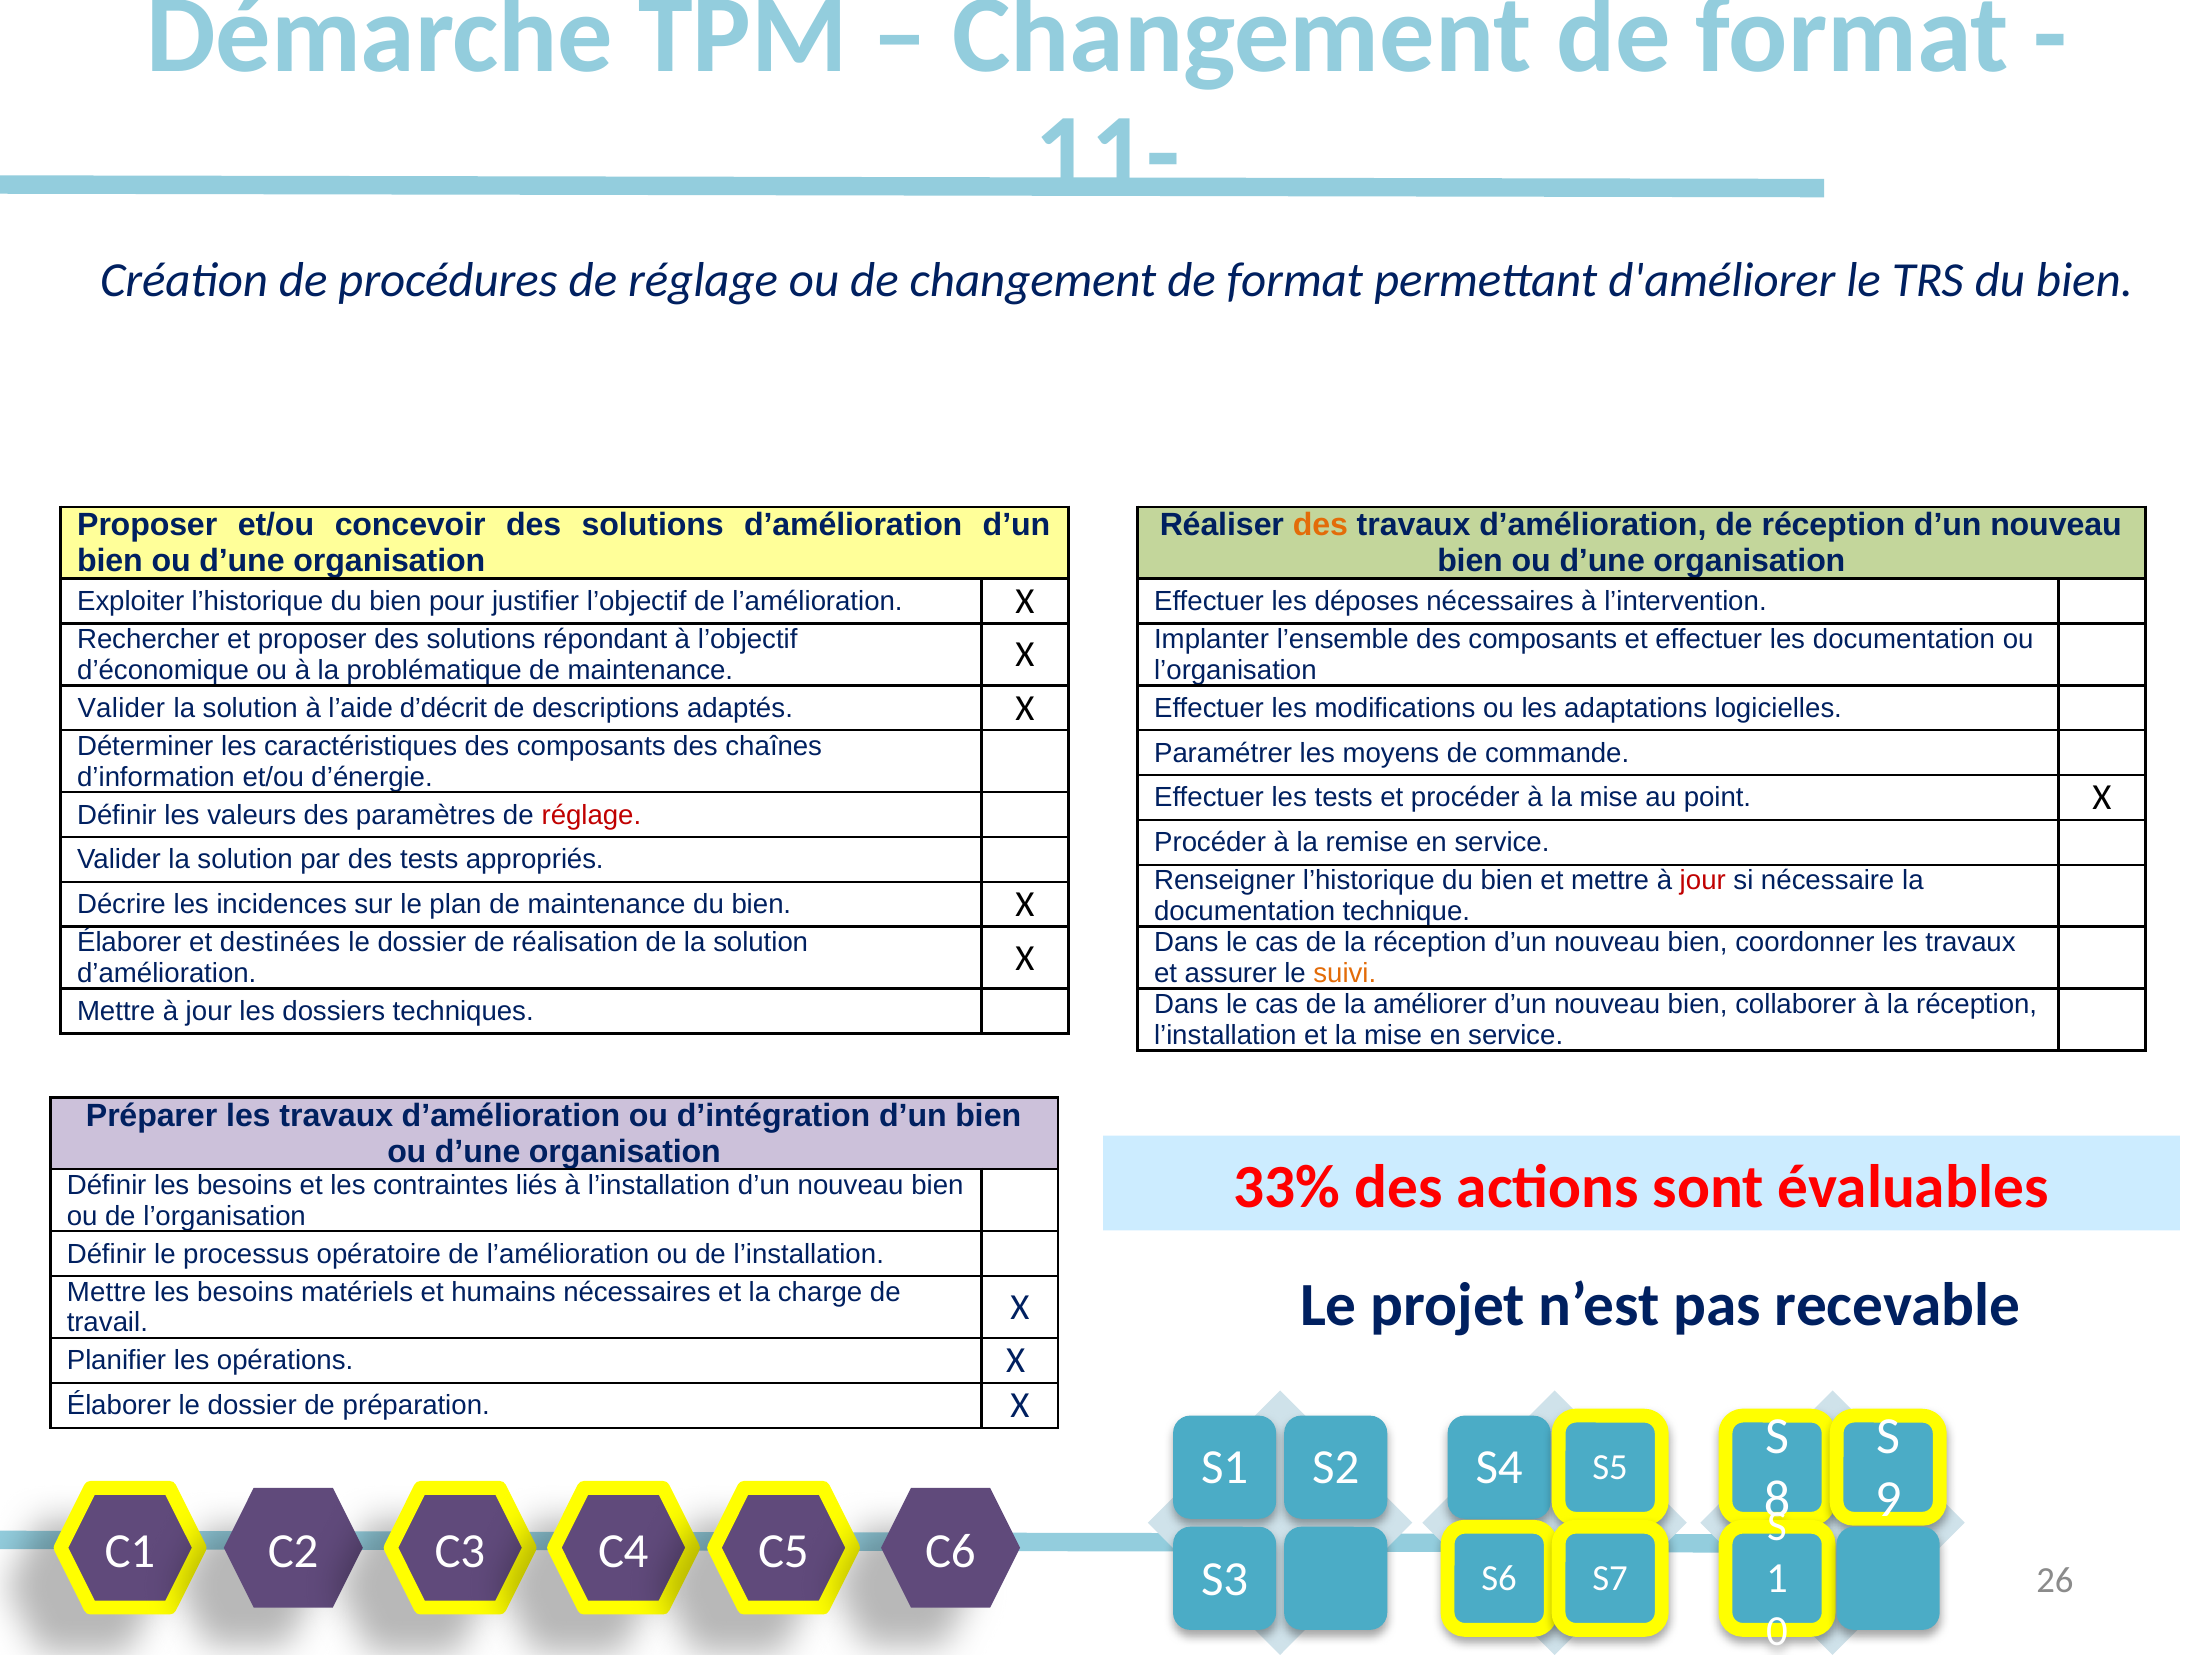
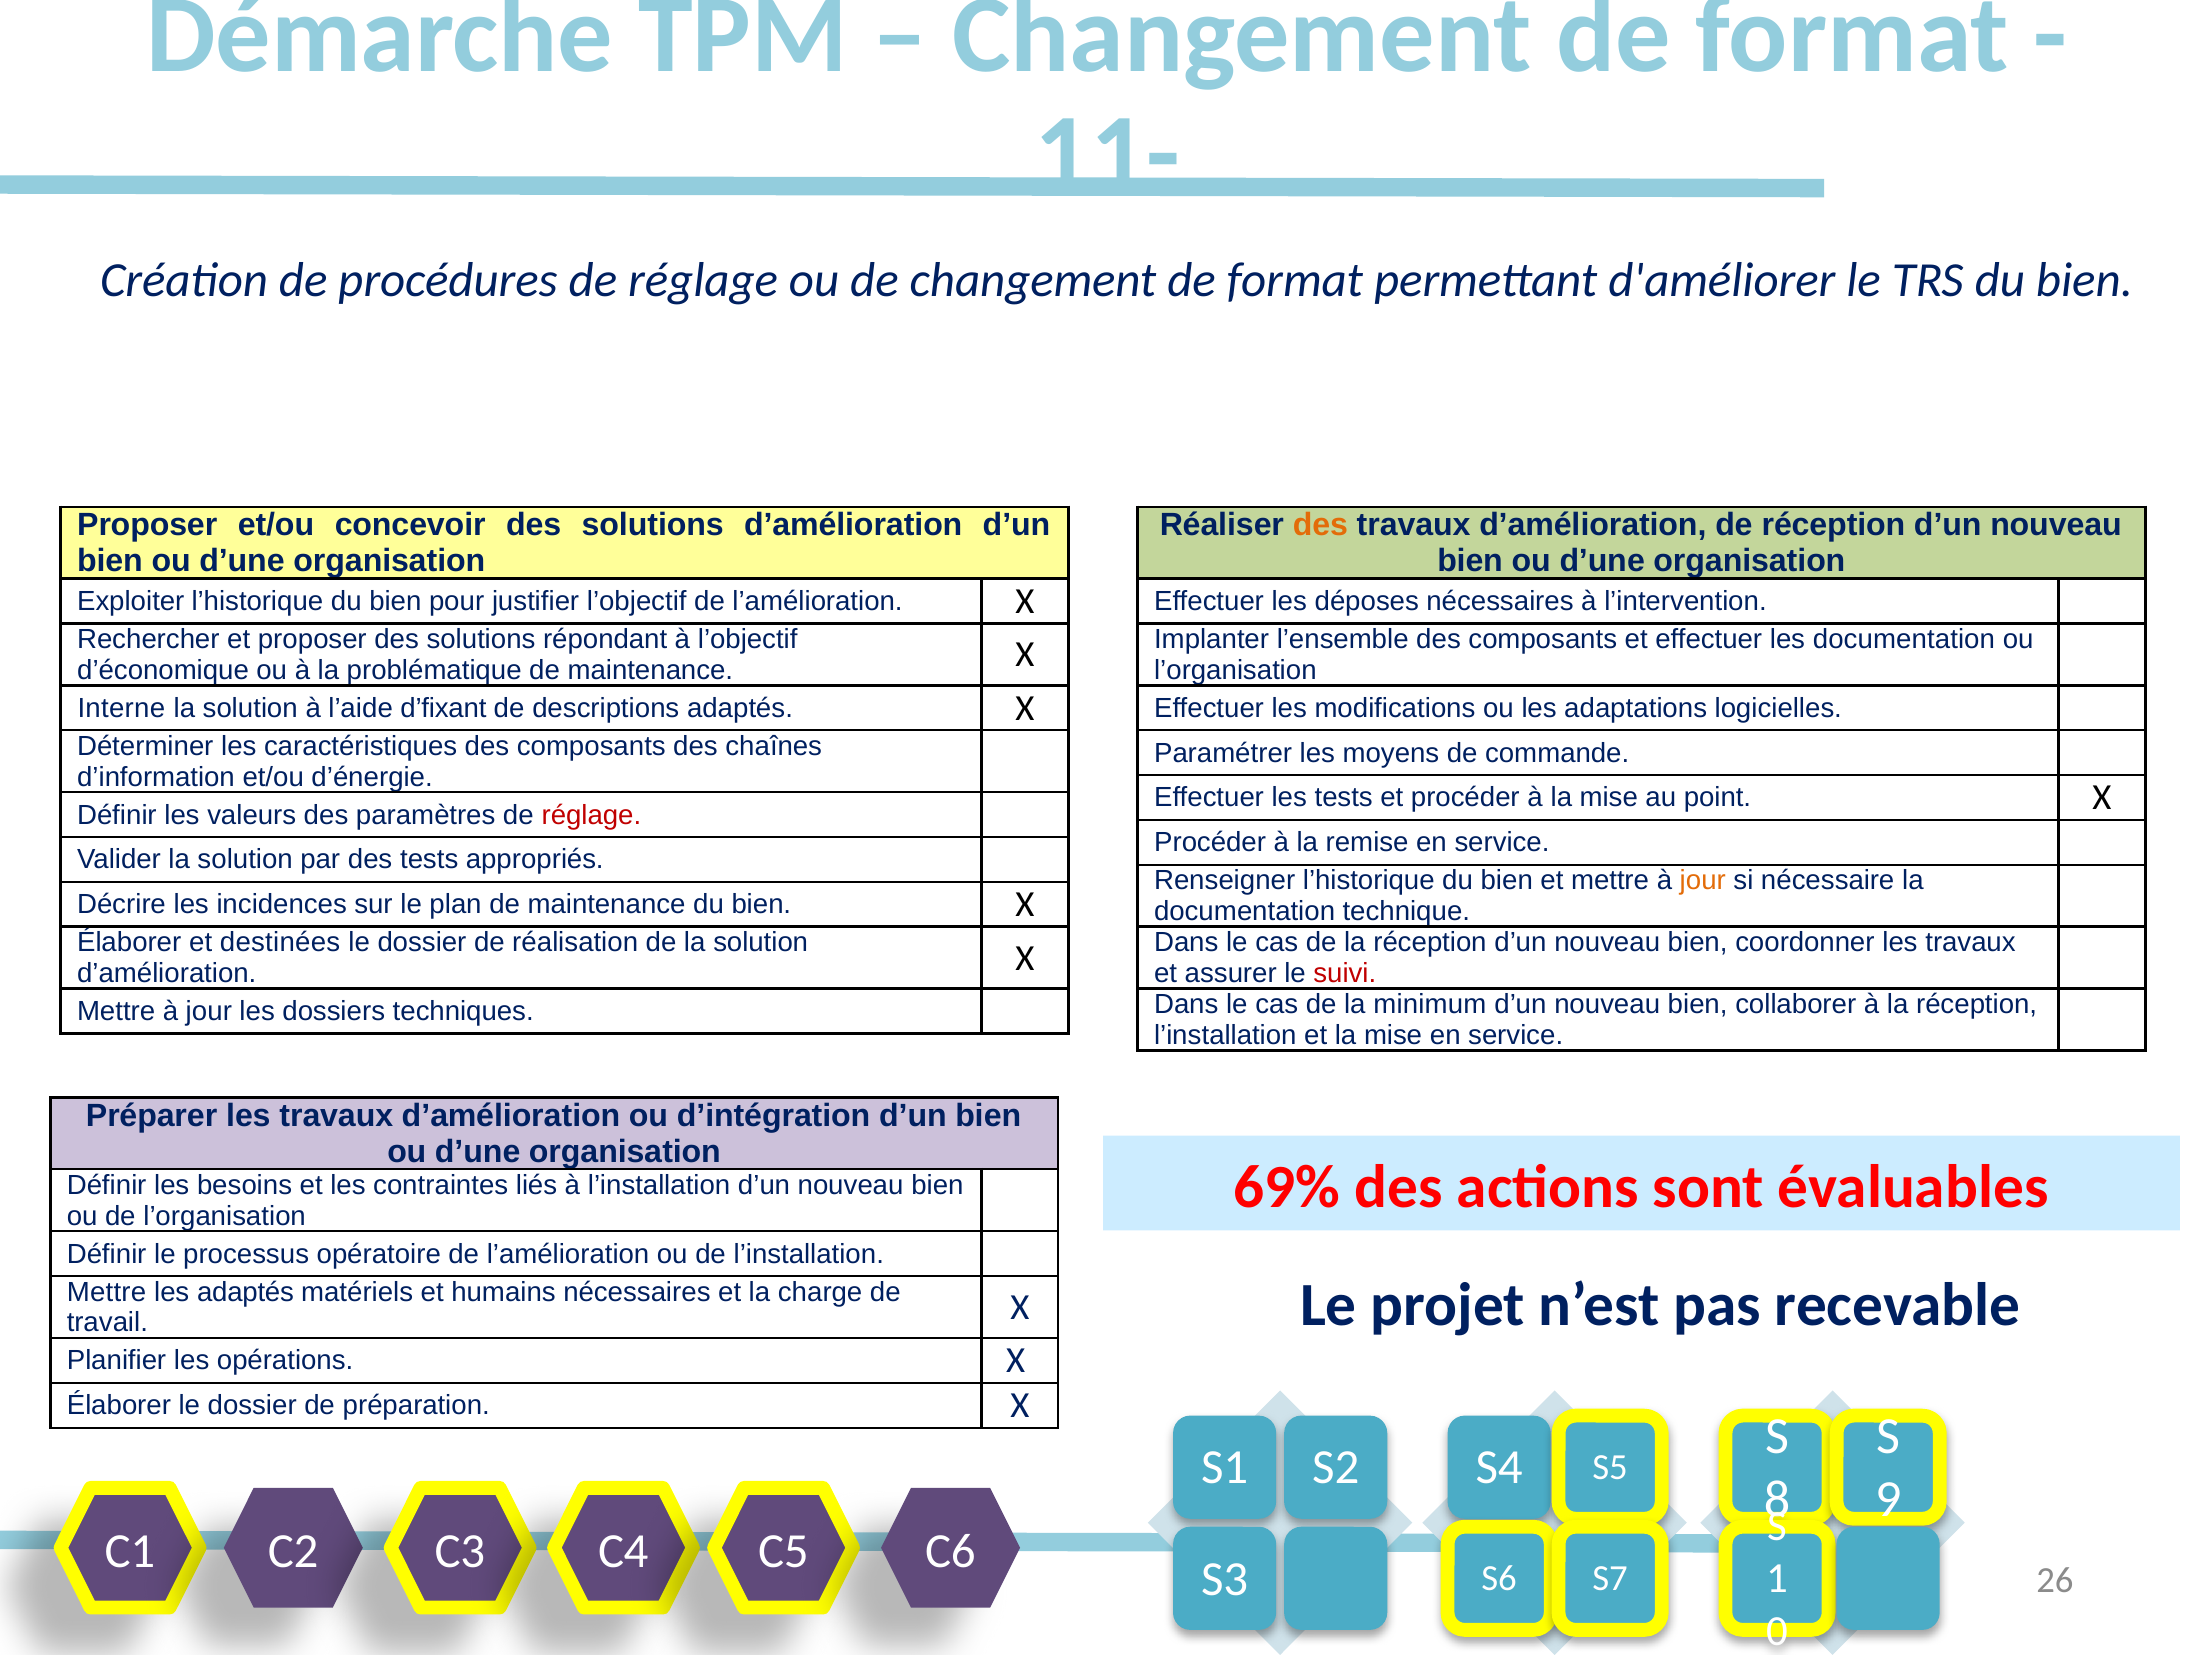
Valider at (121, 708): Valider -> Interne
d’décrit: d’décrit -> d’fixant
jour at (1703, 880) colour: red -> orange
suivi colour: orange -> red
améliorer: améliorer -> minimum
33%: 33% -> 69%
besoins at (245, 1292): besoins -> adaptés
